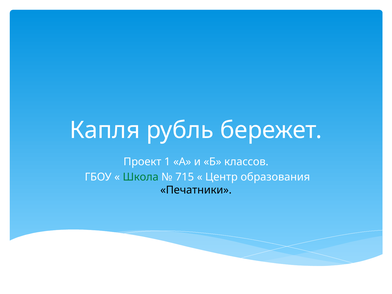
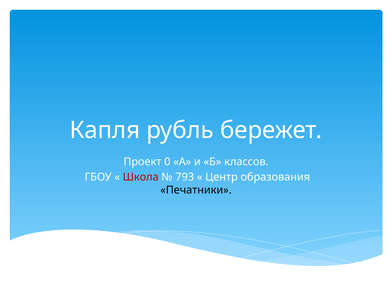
1: 1 -> 0
Школа colour: green -> red
715: 715 -> 793
